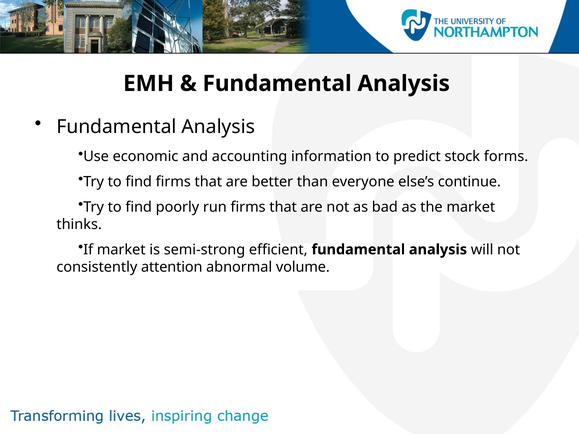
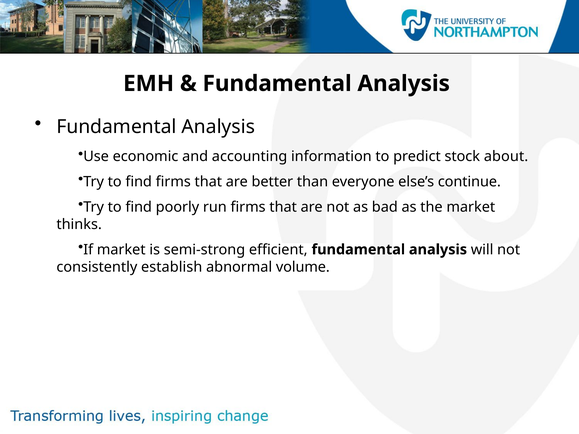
forms: forms -> about
attention: attention -> establish
